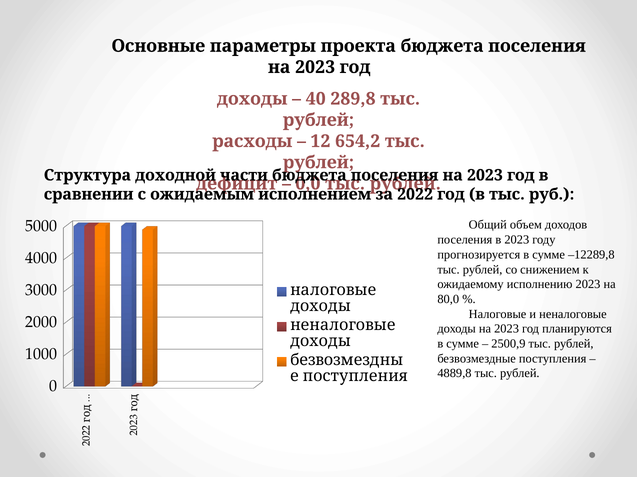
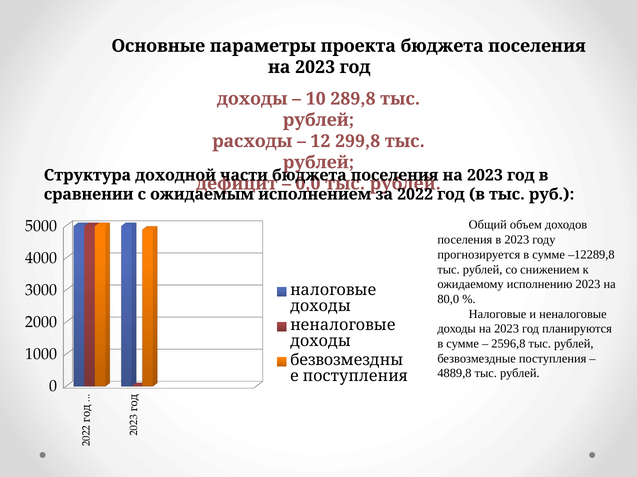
40: 40 -> 10
654,2: 654,2 -> 299,8
2500,9: 2500,9 -> 2596,8
